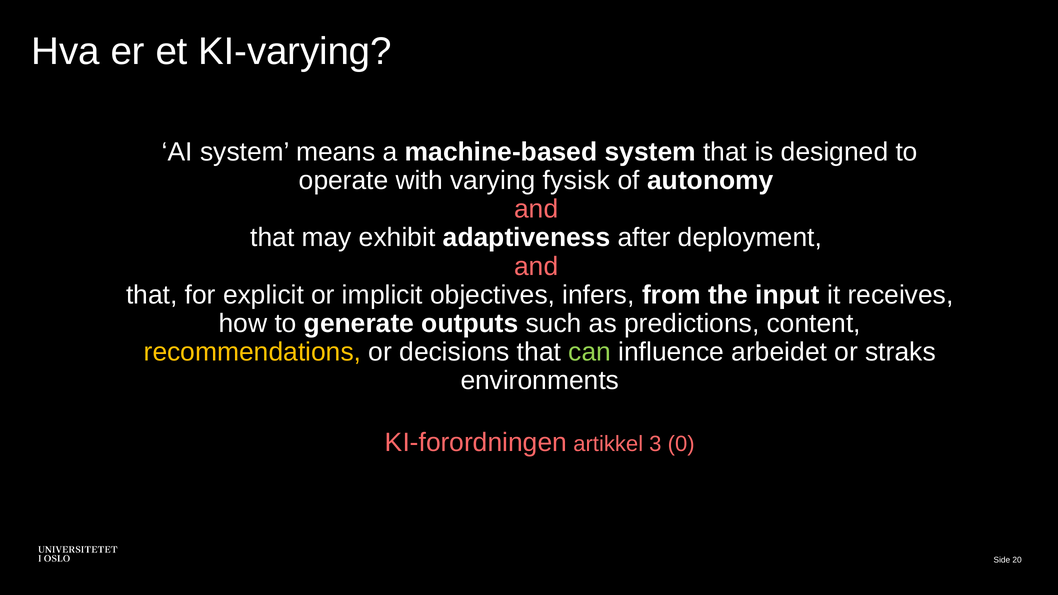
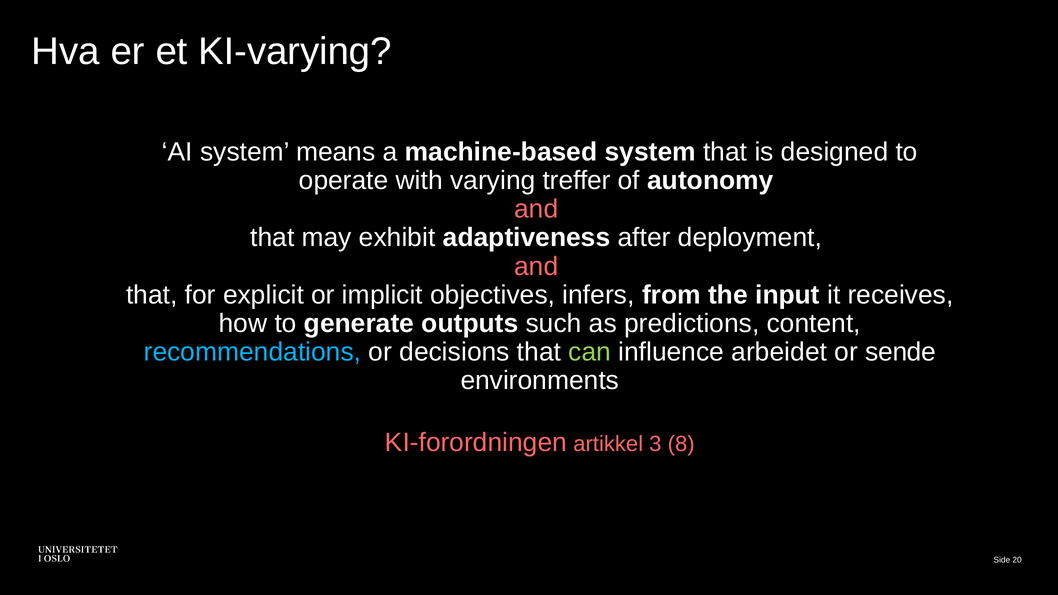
fysisk: fysisk -> treffer
recommendations colour: yellow -> light blue
straks: straks -> sende
0: 0 -> 8
